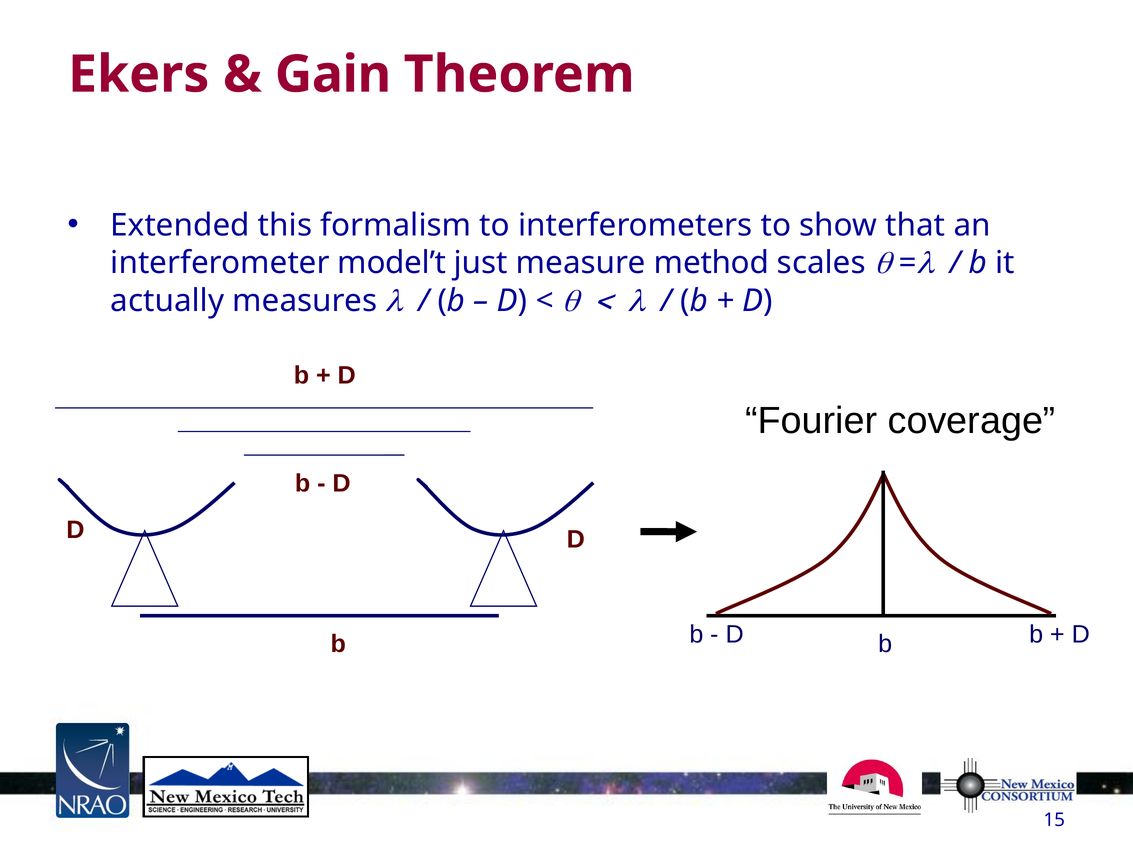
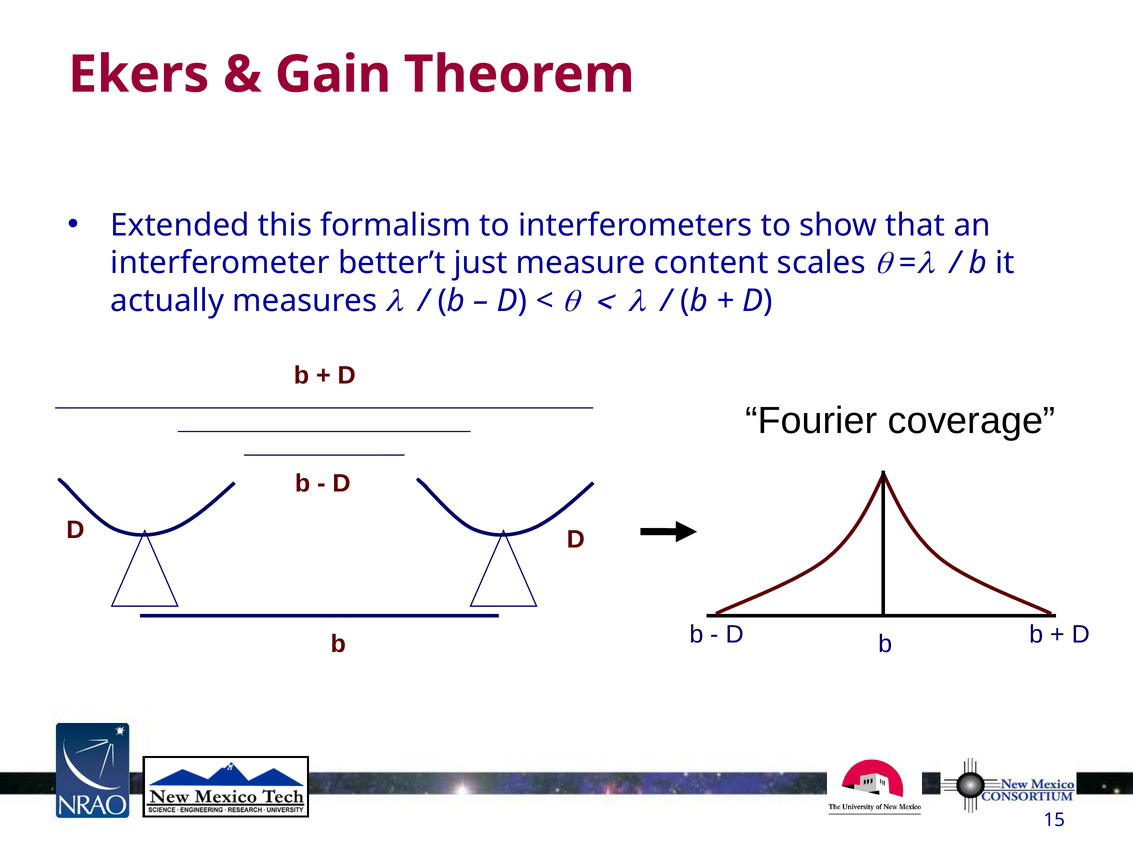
model’t: model’t -> better’t
method: method -> content
